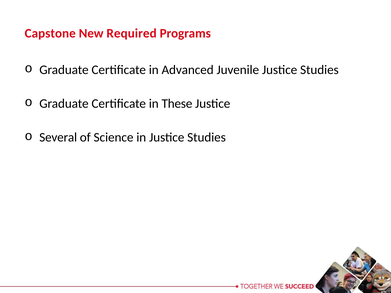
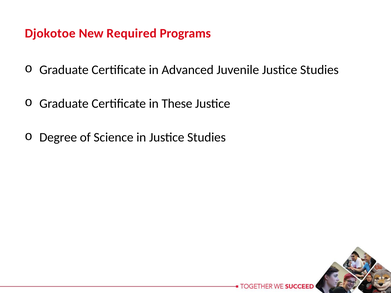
Capstone: Capstone -> Djokotoe
Several: Several -> Degree
